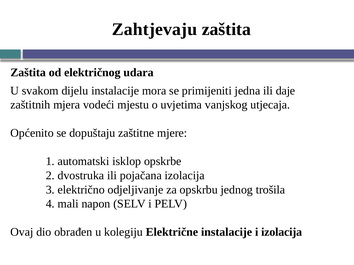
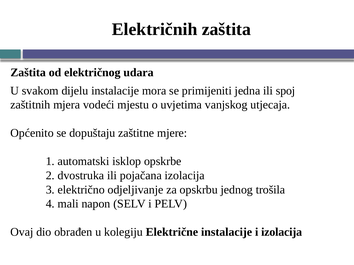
Zahtjevaju: Zahtjevaju -> Električnih
daje: daje -> spoj
